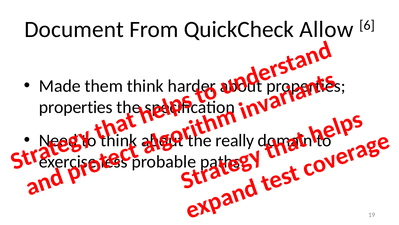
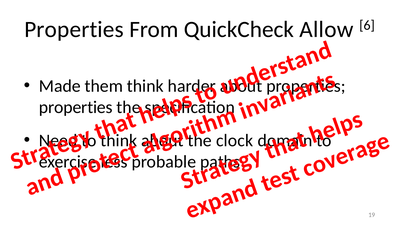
Document at (74, 29): Document -> Properties
really: really -> clock
